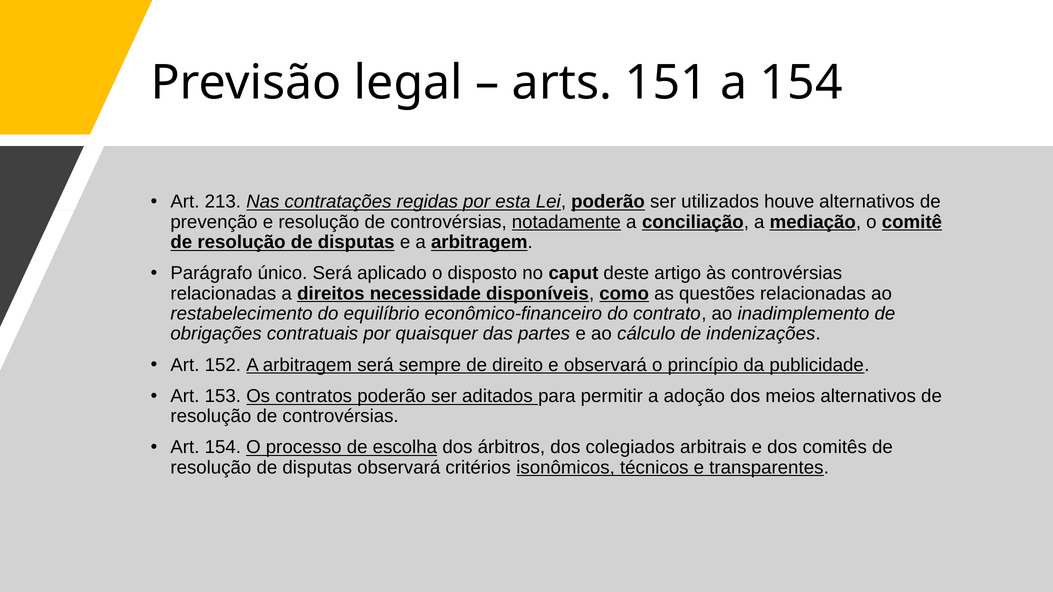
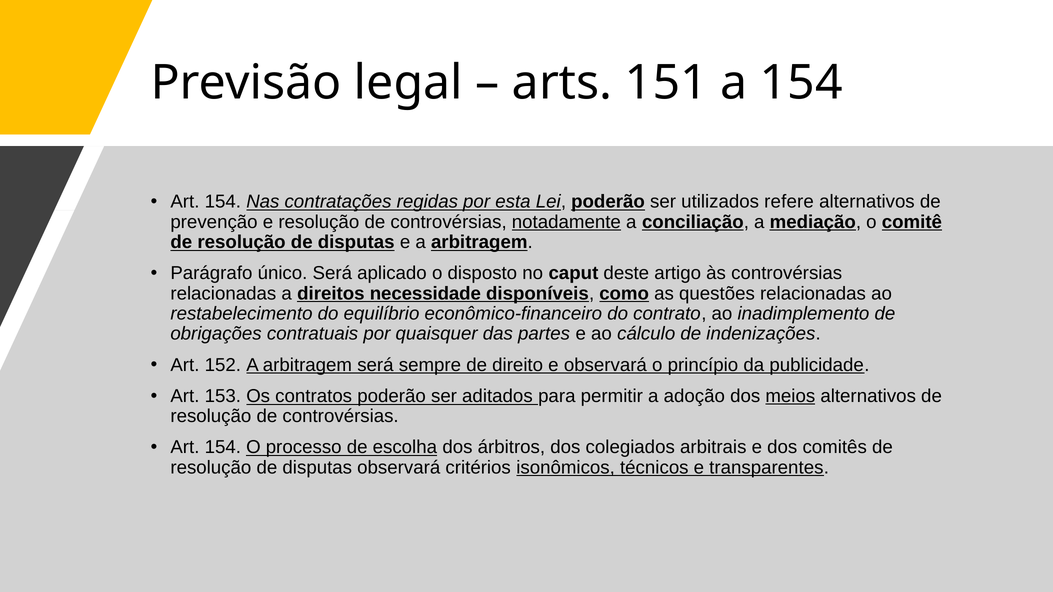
213 at (223, 202): 213 -> 154
houve: houve -> refere
meios underline: none -> present
